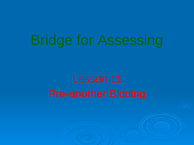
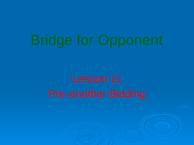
Assessing: Assessing -> Opponent
